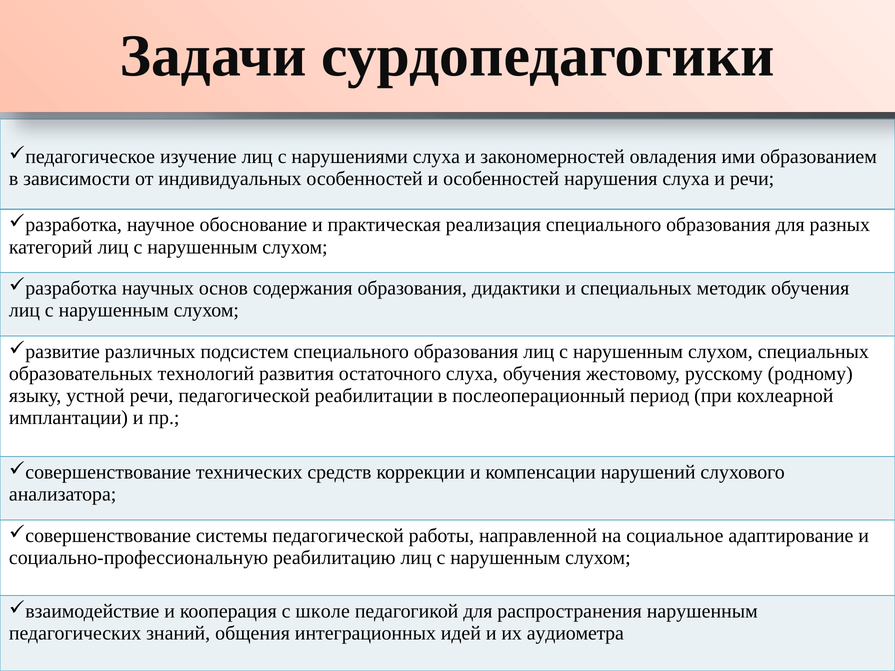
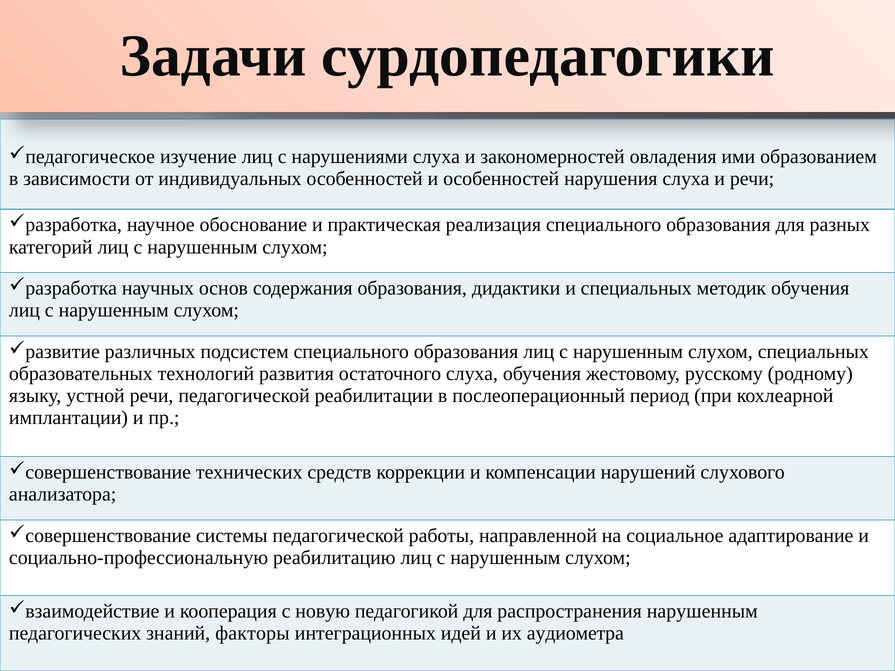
школе: школе -> новую
общения: общения -> факторы
